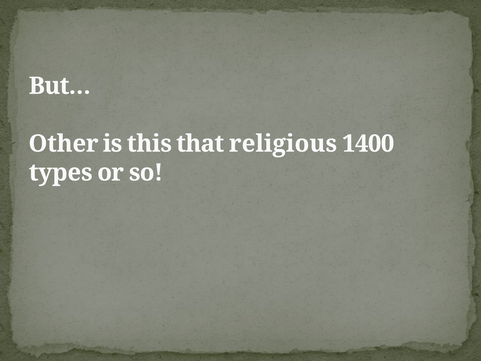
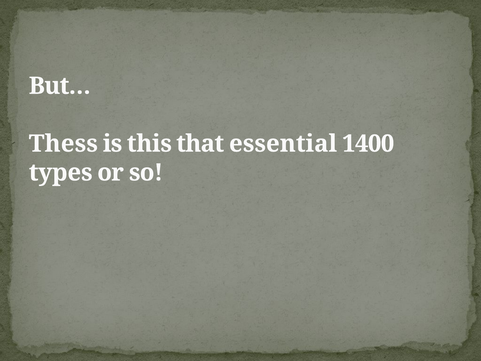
Other: Other -> Thess
religious: religious -> essential
